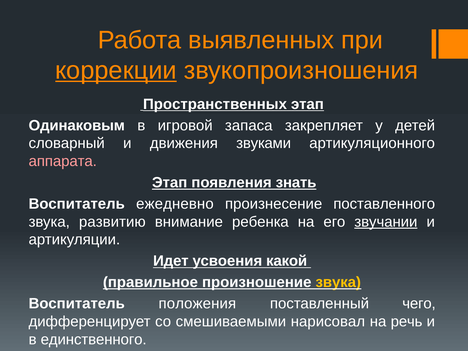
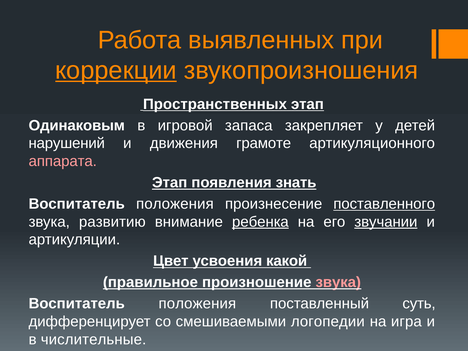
словарный: словарный -> нарушений
звуками: звуками -> грамоте
ежедневно at (175, 204): ежедневно -> положения
поставленного underline: none -> present
ребенка underline: none -> present
Идет: Идет -> Цвет
звука at (338, 282) colour: yellow -> pink
чего: чего -> суть
нарисовал: нарисовал -> логопедии
речь: речь -> игра
единственного: единственного -> числительные
